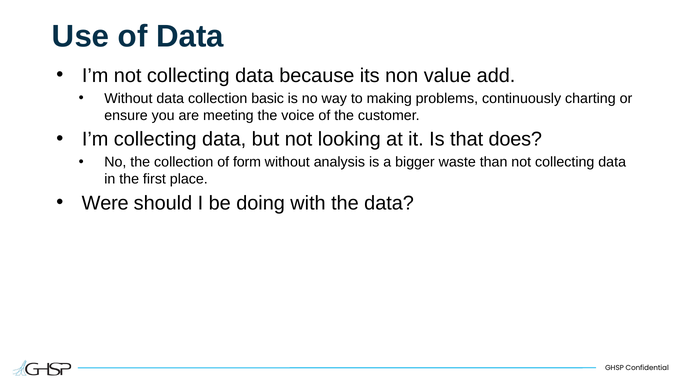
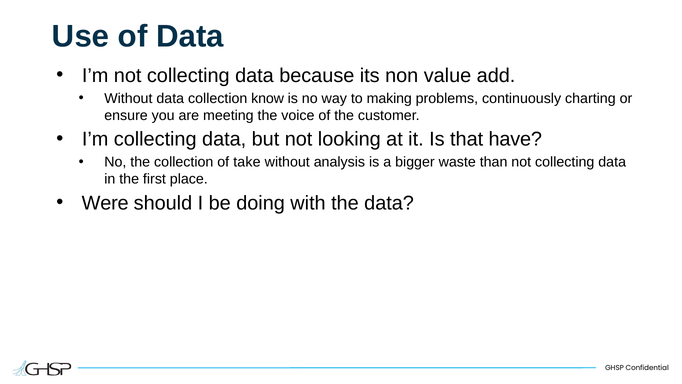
basic: basic -> know
does: does -> have
form: form -> take
